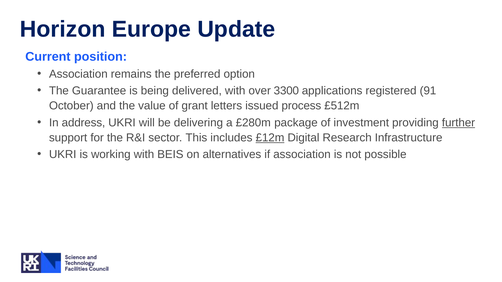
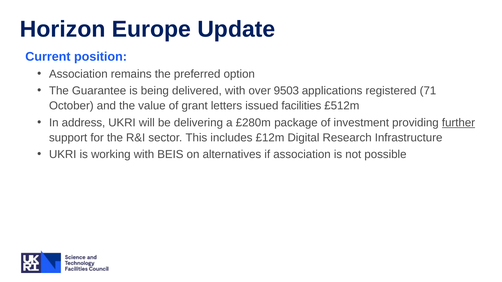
3300: 3300 -> 9503
91: 91 -> 71
process: process -> facilities
£12m underline: present -> none
